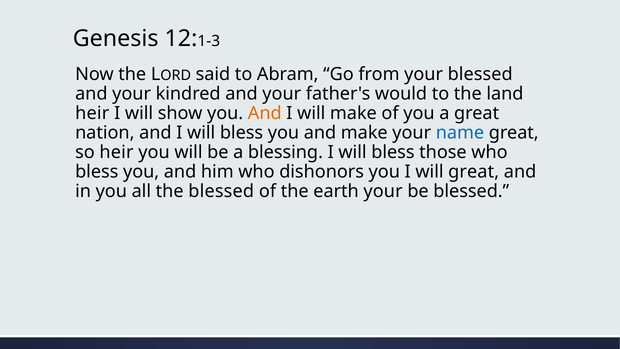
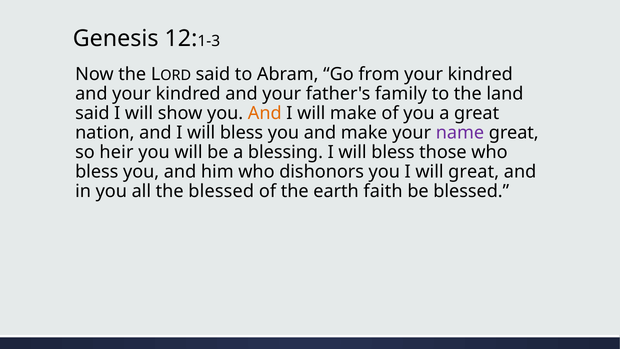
from your blessed: blessed -> kindred
would: would -> family
heir at (92, 113): heir -> said
name colour: blue -> purple
earth your: your -> faith
